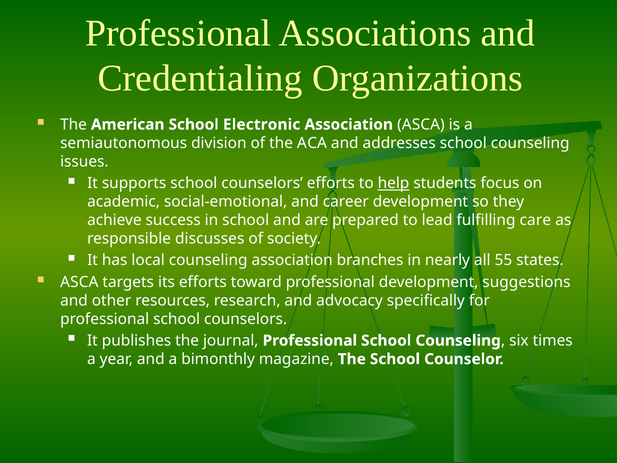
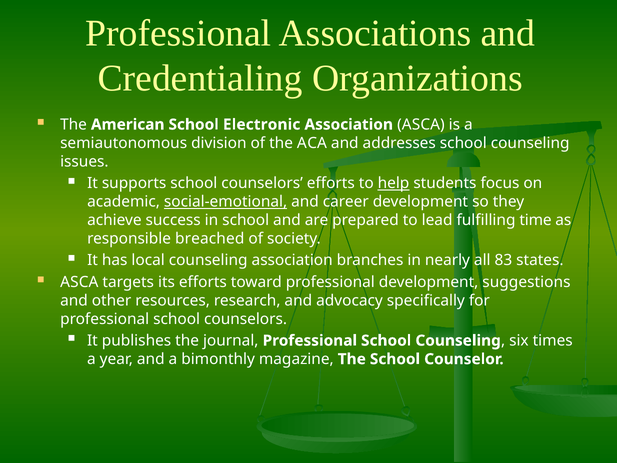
social-emotional underline: none -> present
care: care -> time
discusses: discusses -> breached
55: 55 -> 83
